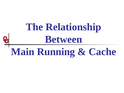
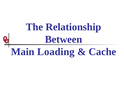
Running: Running -> Loading
